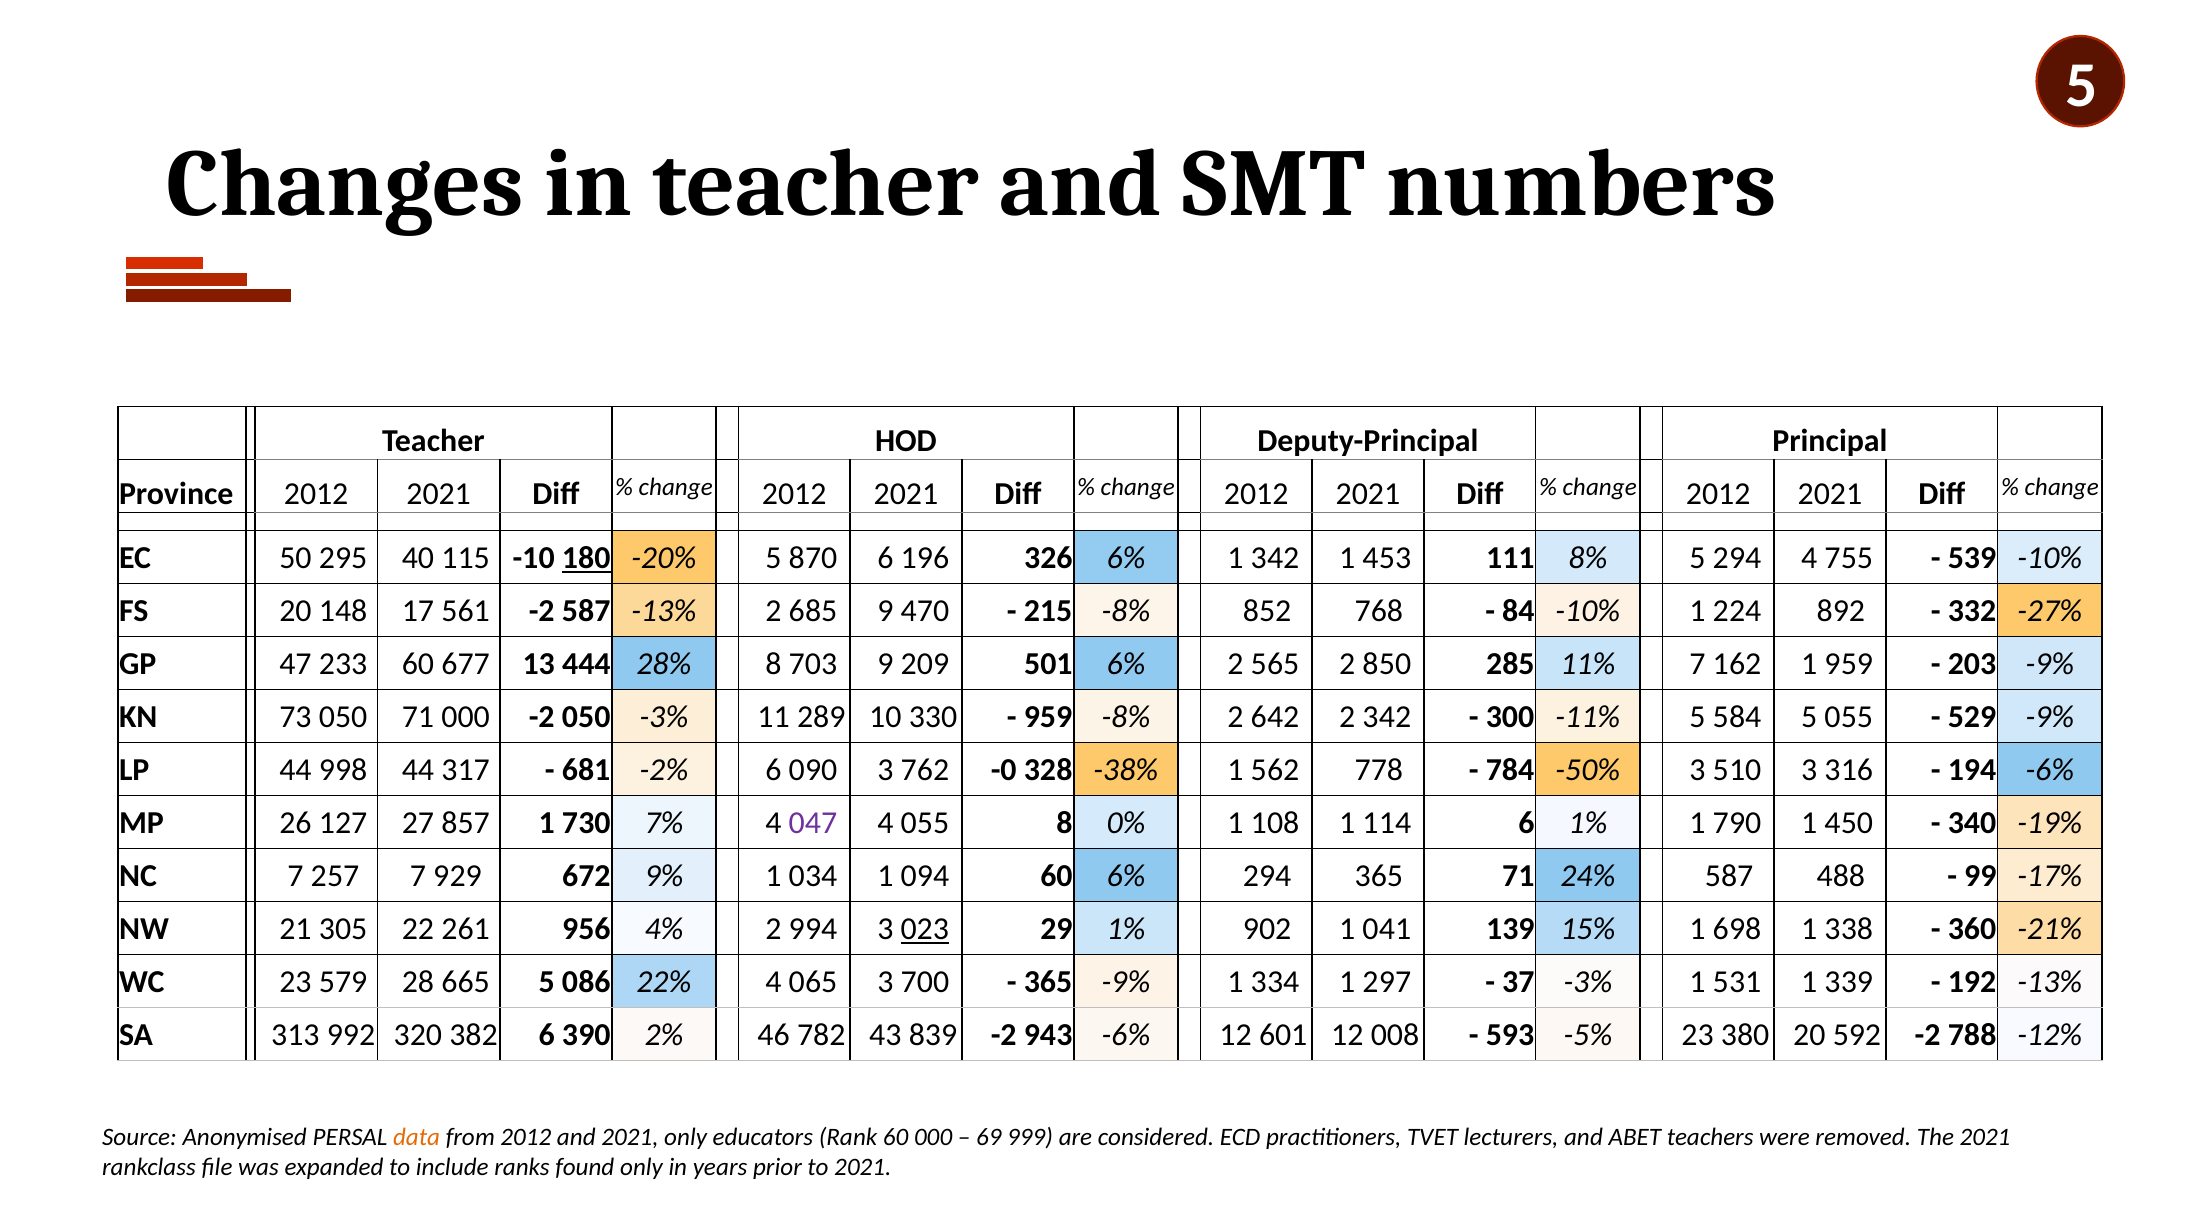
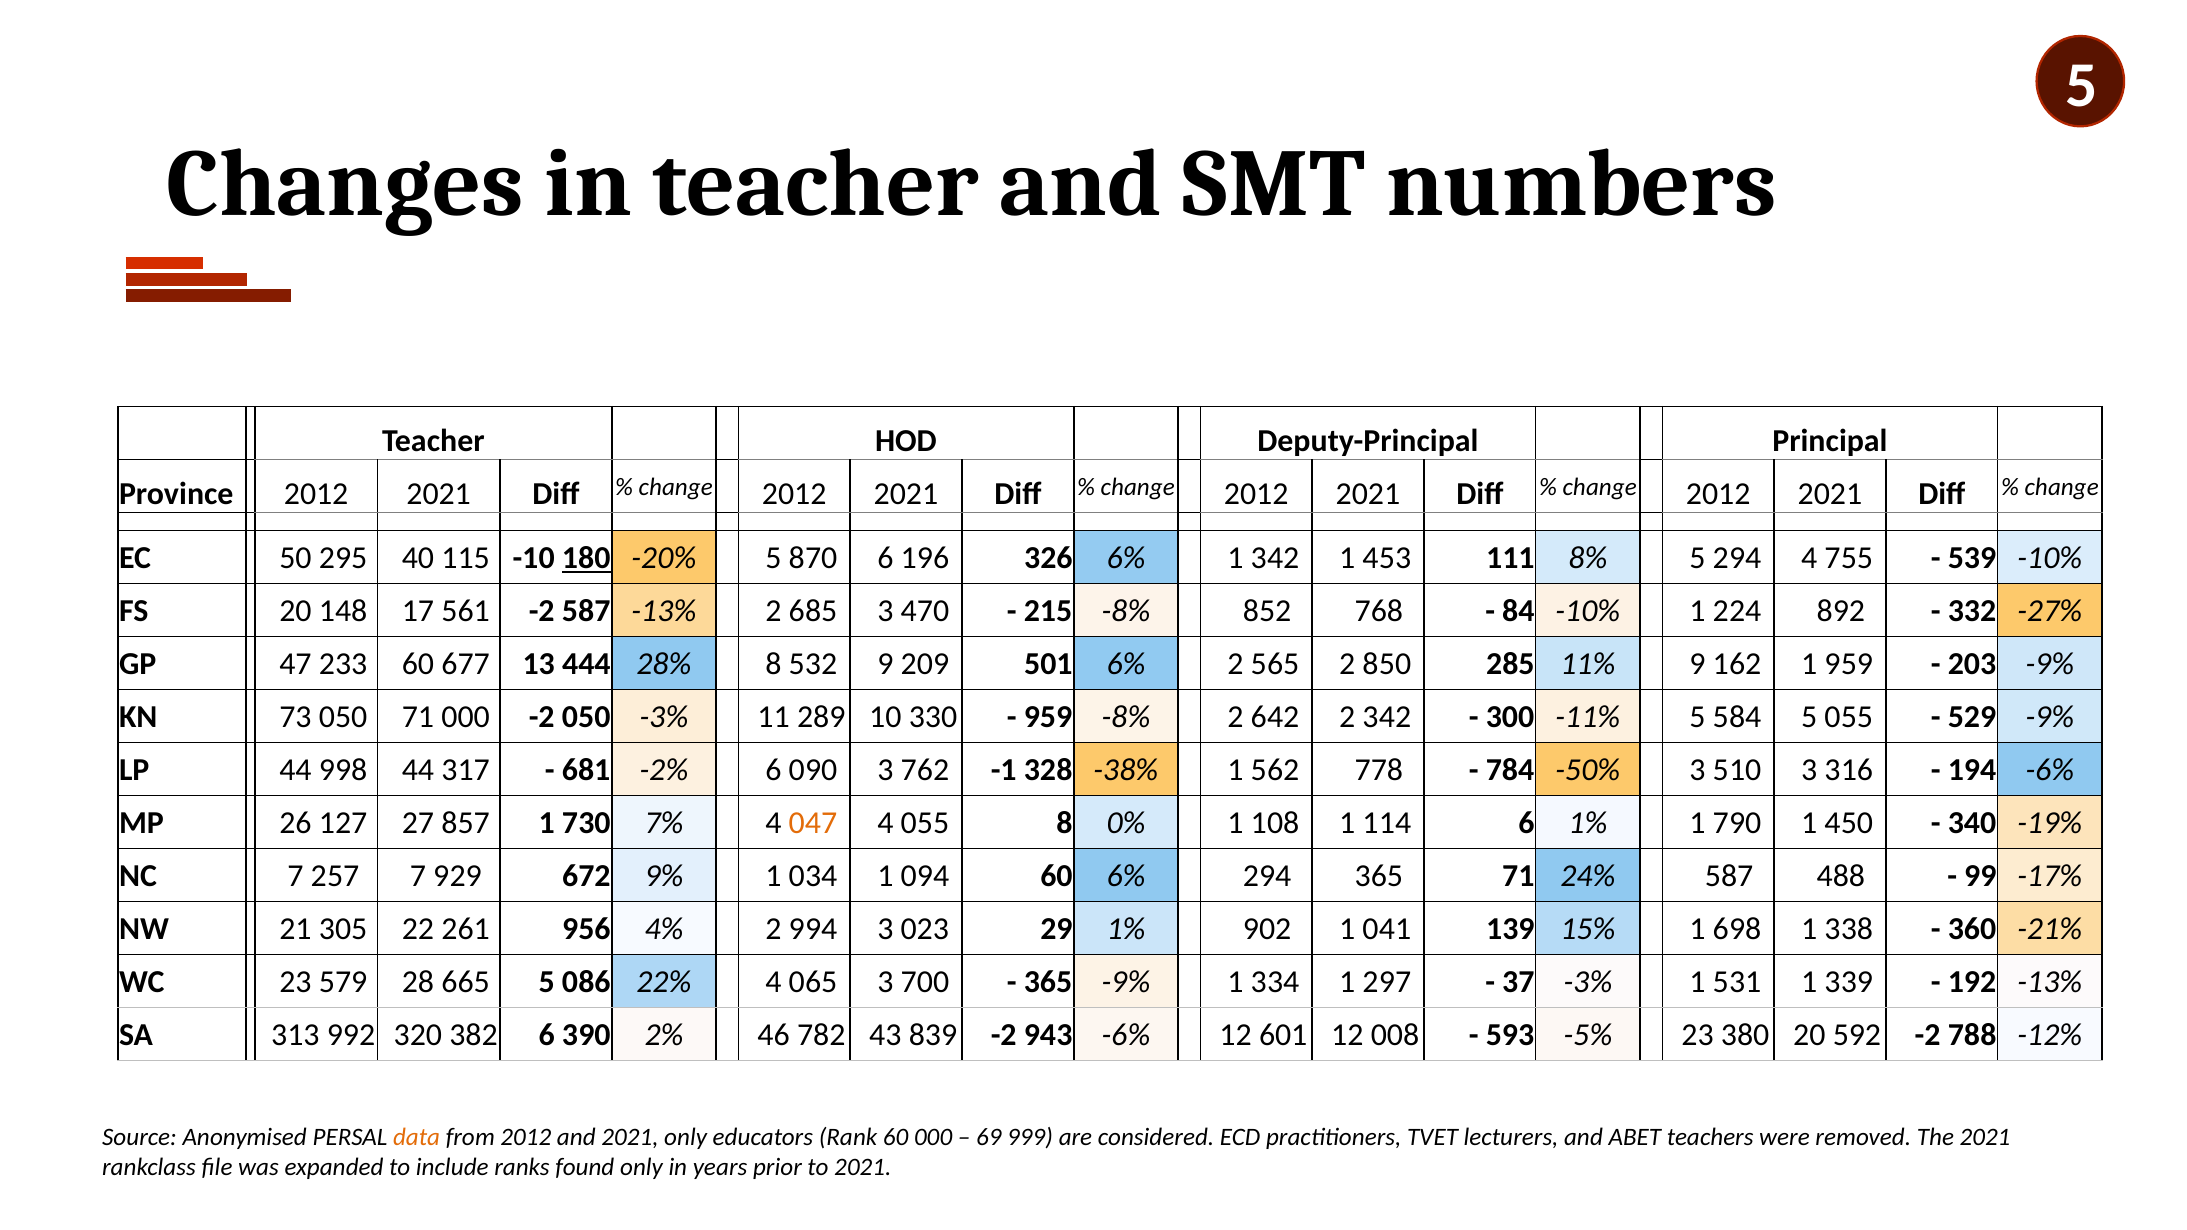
685 9: 9 -> 3
703: 703 -> 532
11% 7: 7 -> 9
-0: -0 -> -1
047 colour: purple -> orange
023 underline: present -> none
